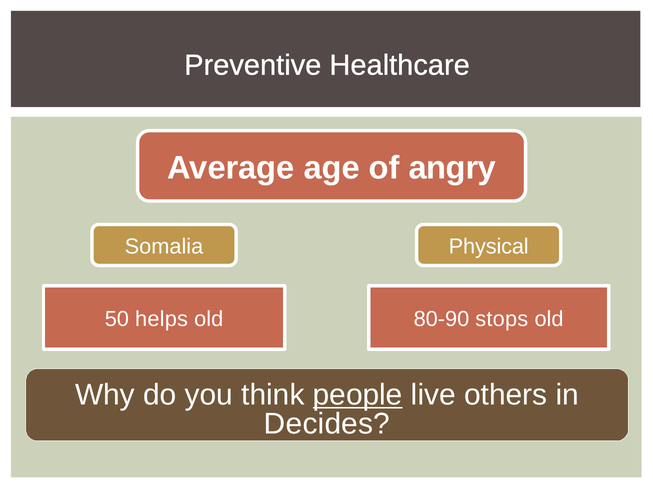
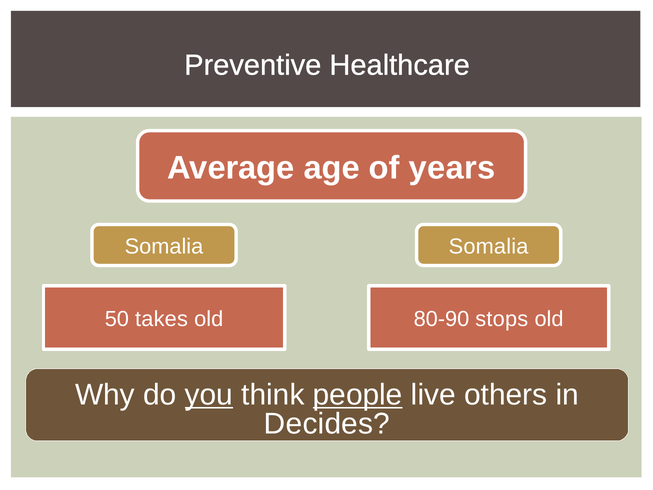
angry: angry -> years
Somalia Physical: Physical -> Somalia
helps: helps -> takes
you underline: none -> present
